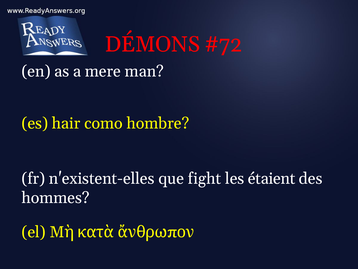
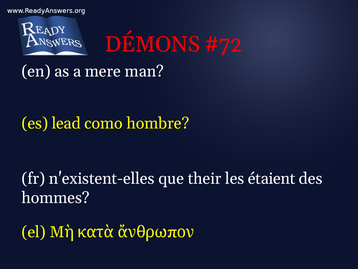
hair: hair -> lead
fight: fight -> their
